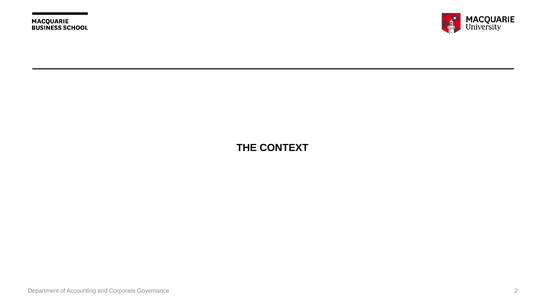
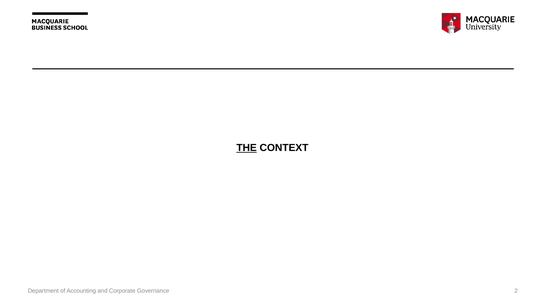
THE underline: none -> present
